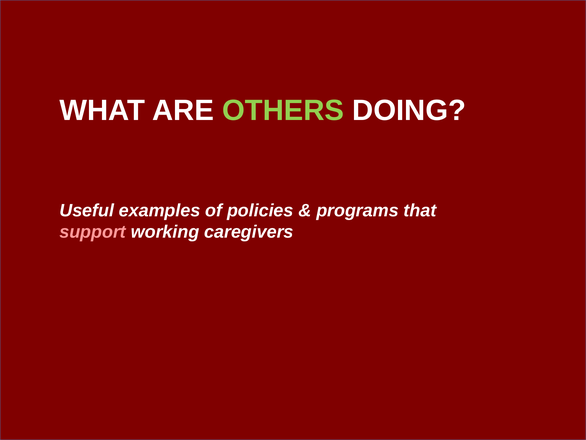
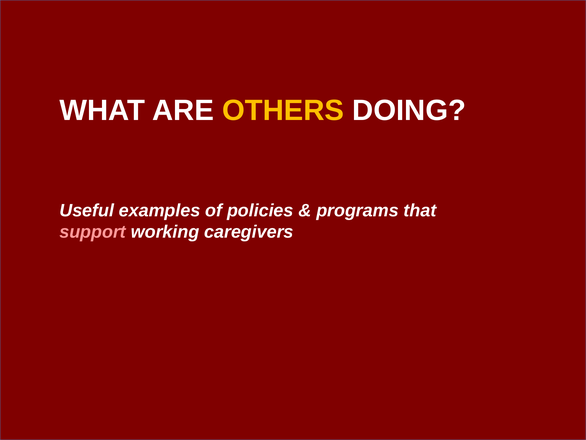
OTHERS colour: light green -> yellow
